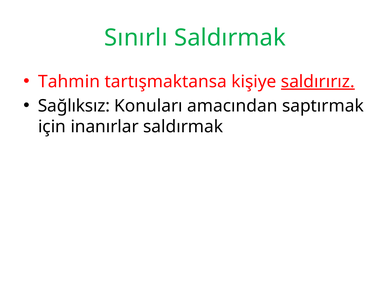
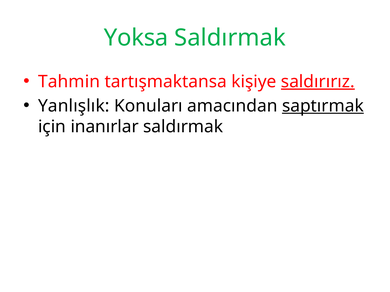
Sınırlı: Sınırlı -> Yoksa
Sağlıksız: Sağlıksız -> Yanlışlık
saptırmak underline: none -> present
